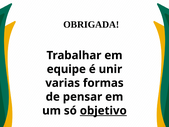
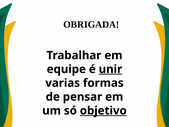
unir underline: none -> present
